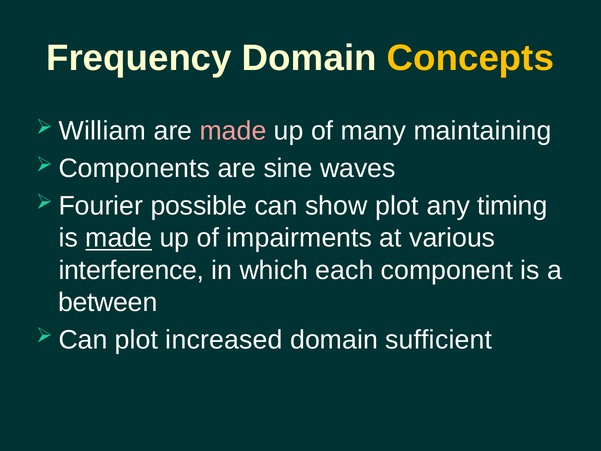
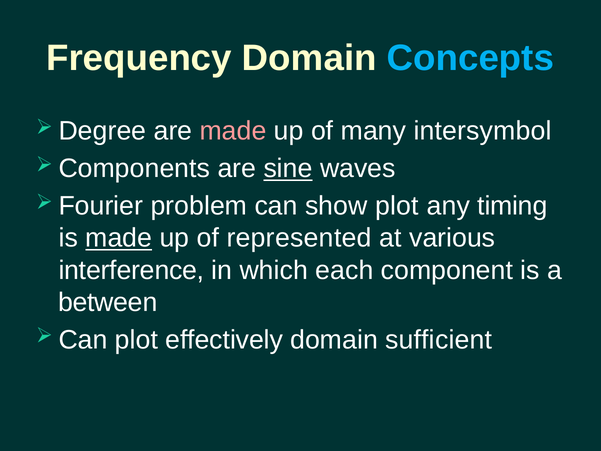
Concepts colour: yellow -> light blue
William: William -> Degree
maintaining: maintaining -> intersymbol
sine underline: none -> present
possible: possible -> problem
impairments: impairments -> represented
increased: increased -> effectively
